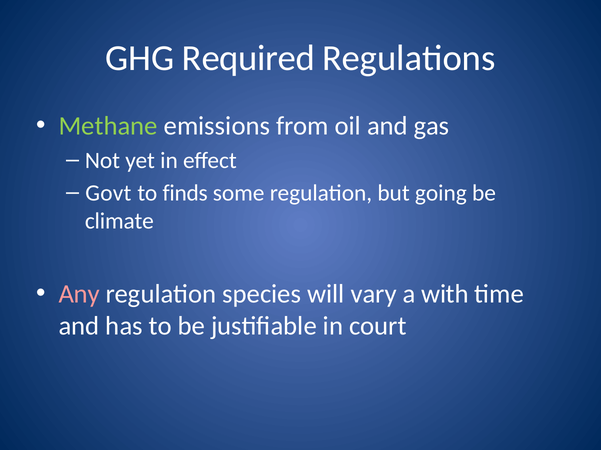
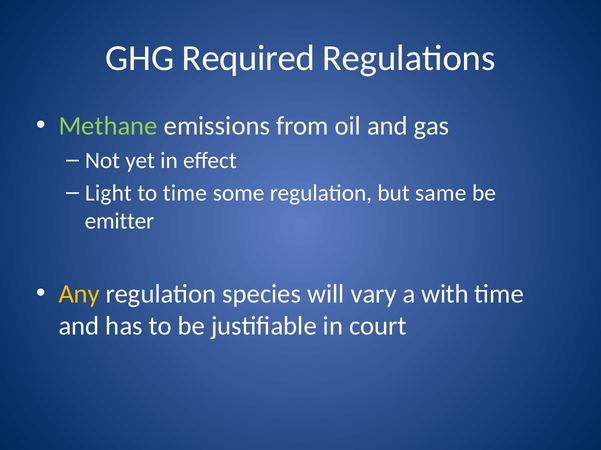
Govt: Govt -> Light
to finds: finds -> time
going: going -> same
climate: climate -> emitter
Any colour: pink -> yellow
